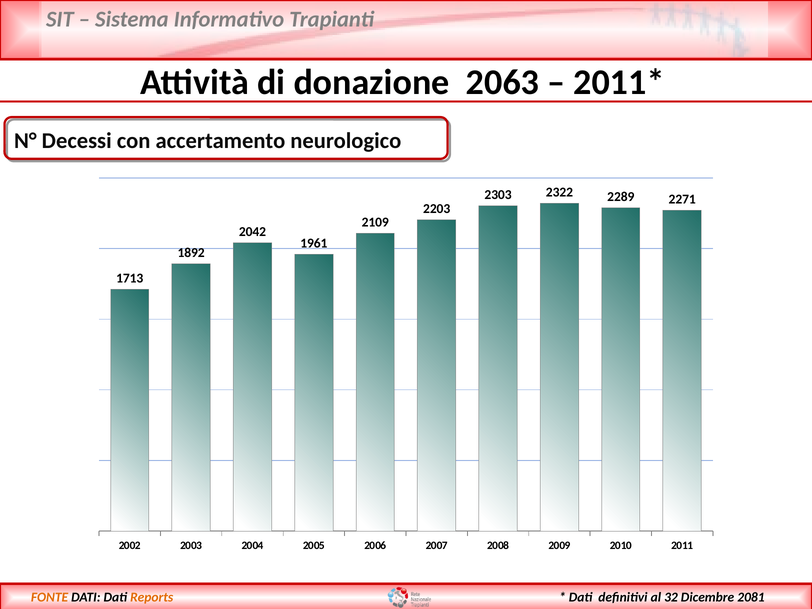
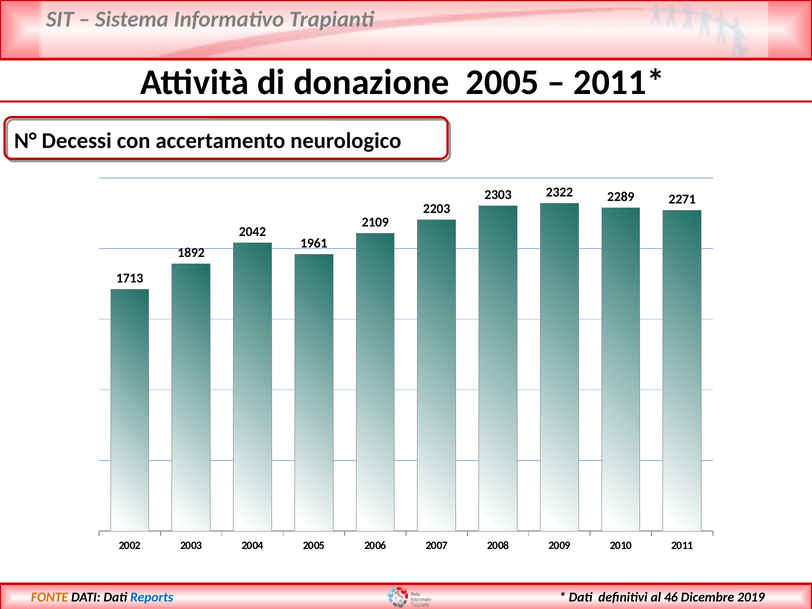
donazione 2063: 2063 -> 2005
32: 32 -> 46
2081: 2081 -> 2019
Reports colour: orange -> blue
